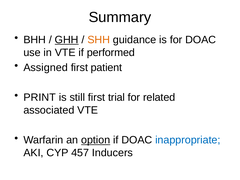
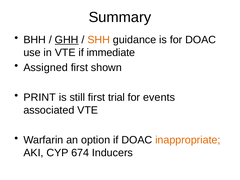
performed: performed -> immediate
patient: patient -> shown
related: related -> events
option underline: present -> none
inappropriate colour: blue -> orange
457: 457 -> 674
